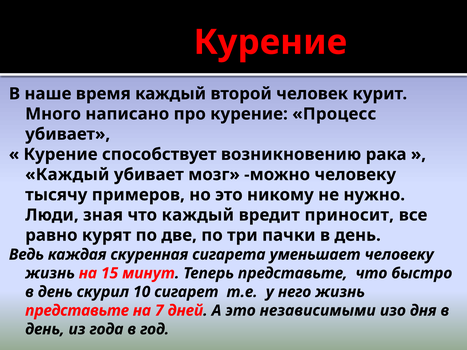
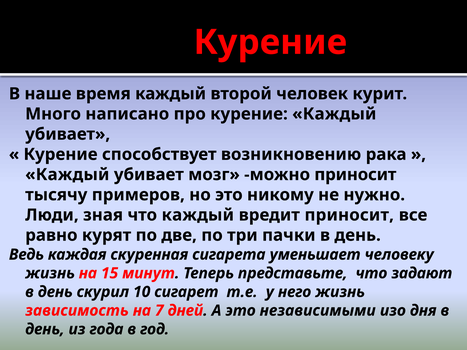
курение Процесс: Процесс -> Каждый
можно человеку: человеку -> приносит
быстро: быстро -> задают
представьте at (77, 311): представьте -> зависимость
